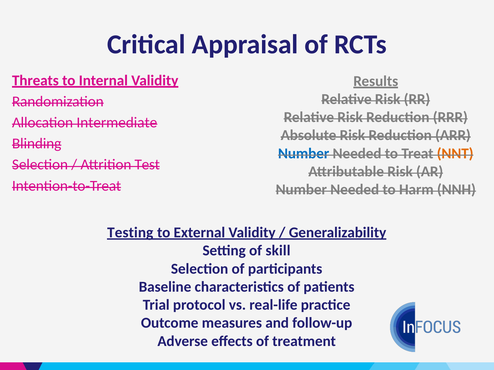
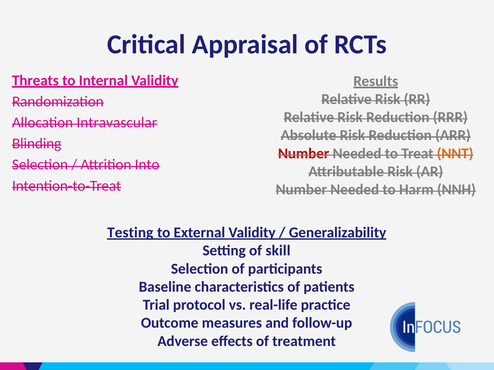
Intermediate: Intermediate -> Intravascular
Number at (304, 154) colour: blue -> red
Test: Test -> Into
